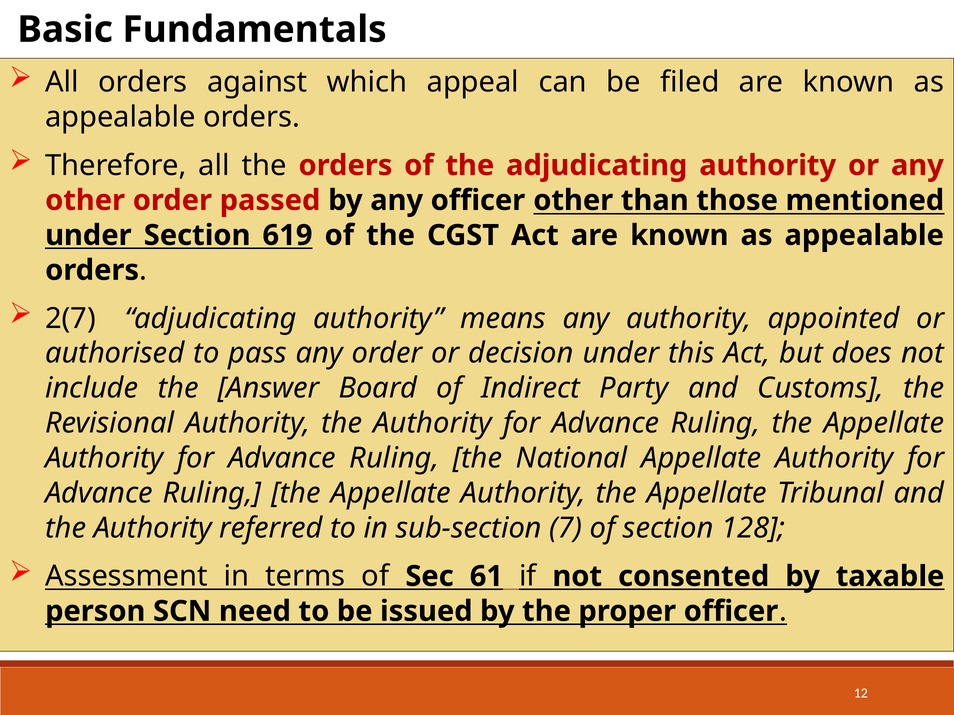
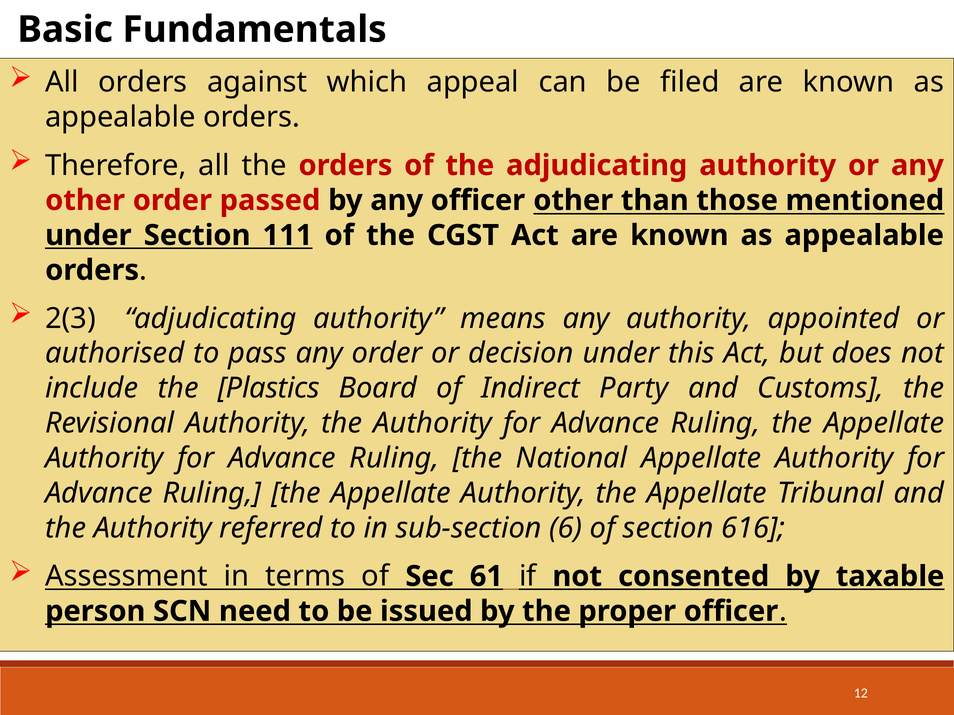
619: 619 -> 111
2(7: 2(7 -> 2(3
Answer: Answer -> Plastics
7: 7 -> 6
128: 128 -> 616
